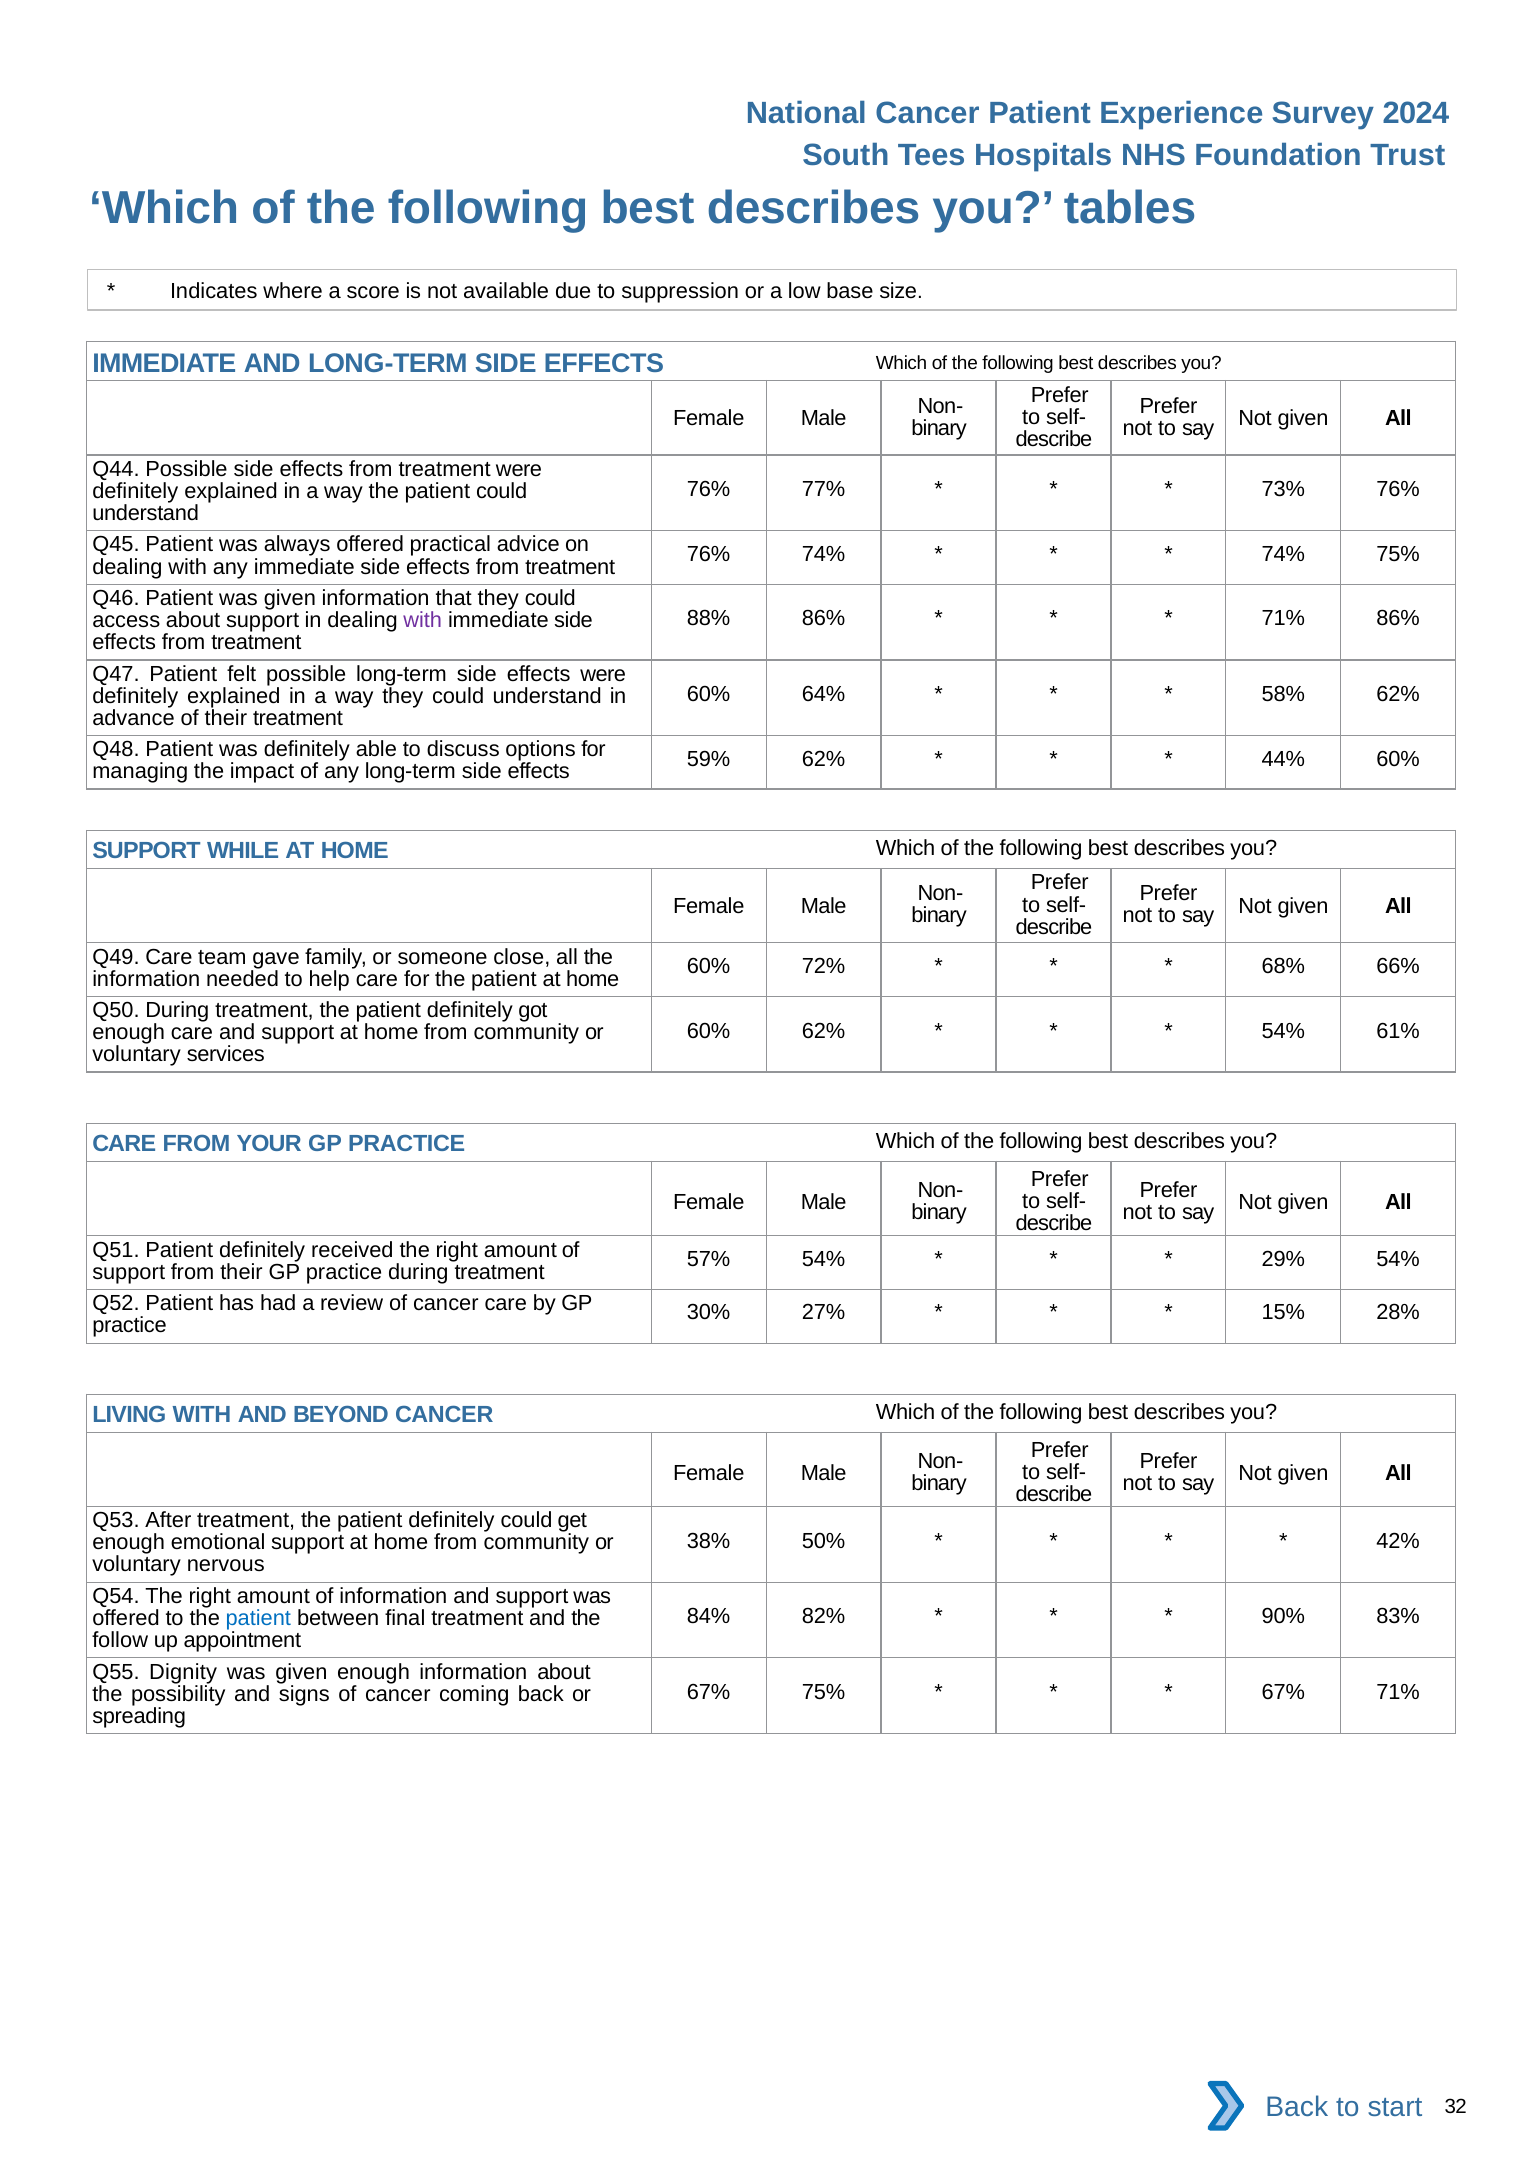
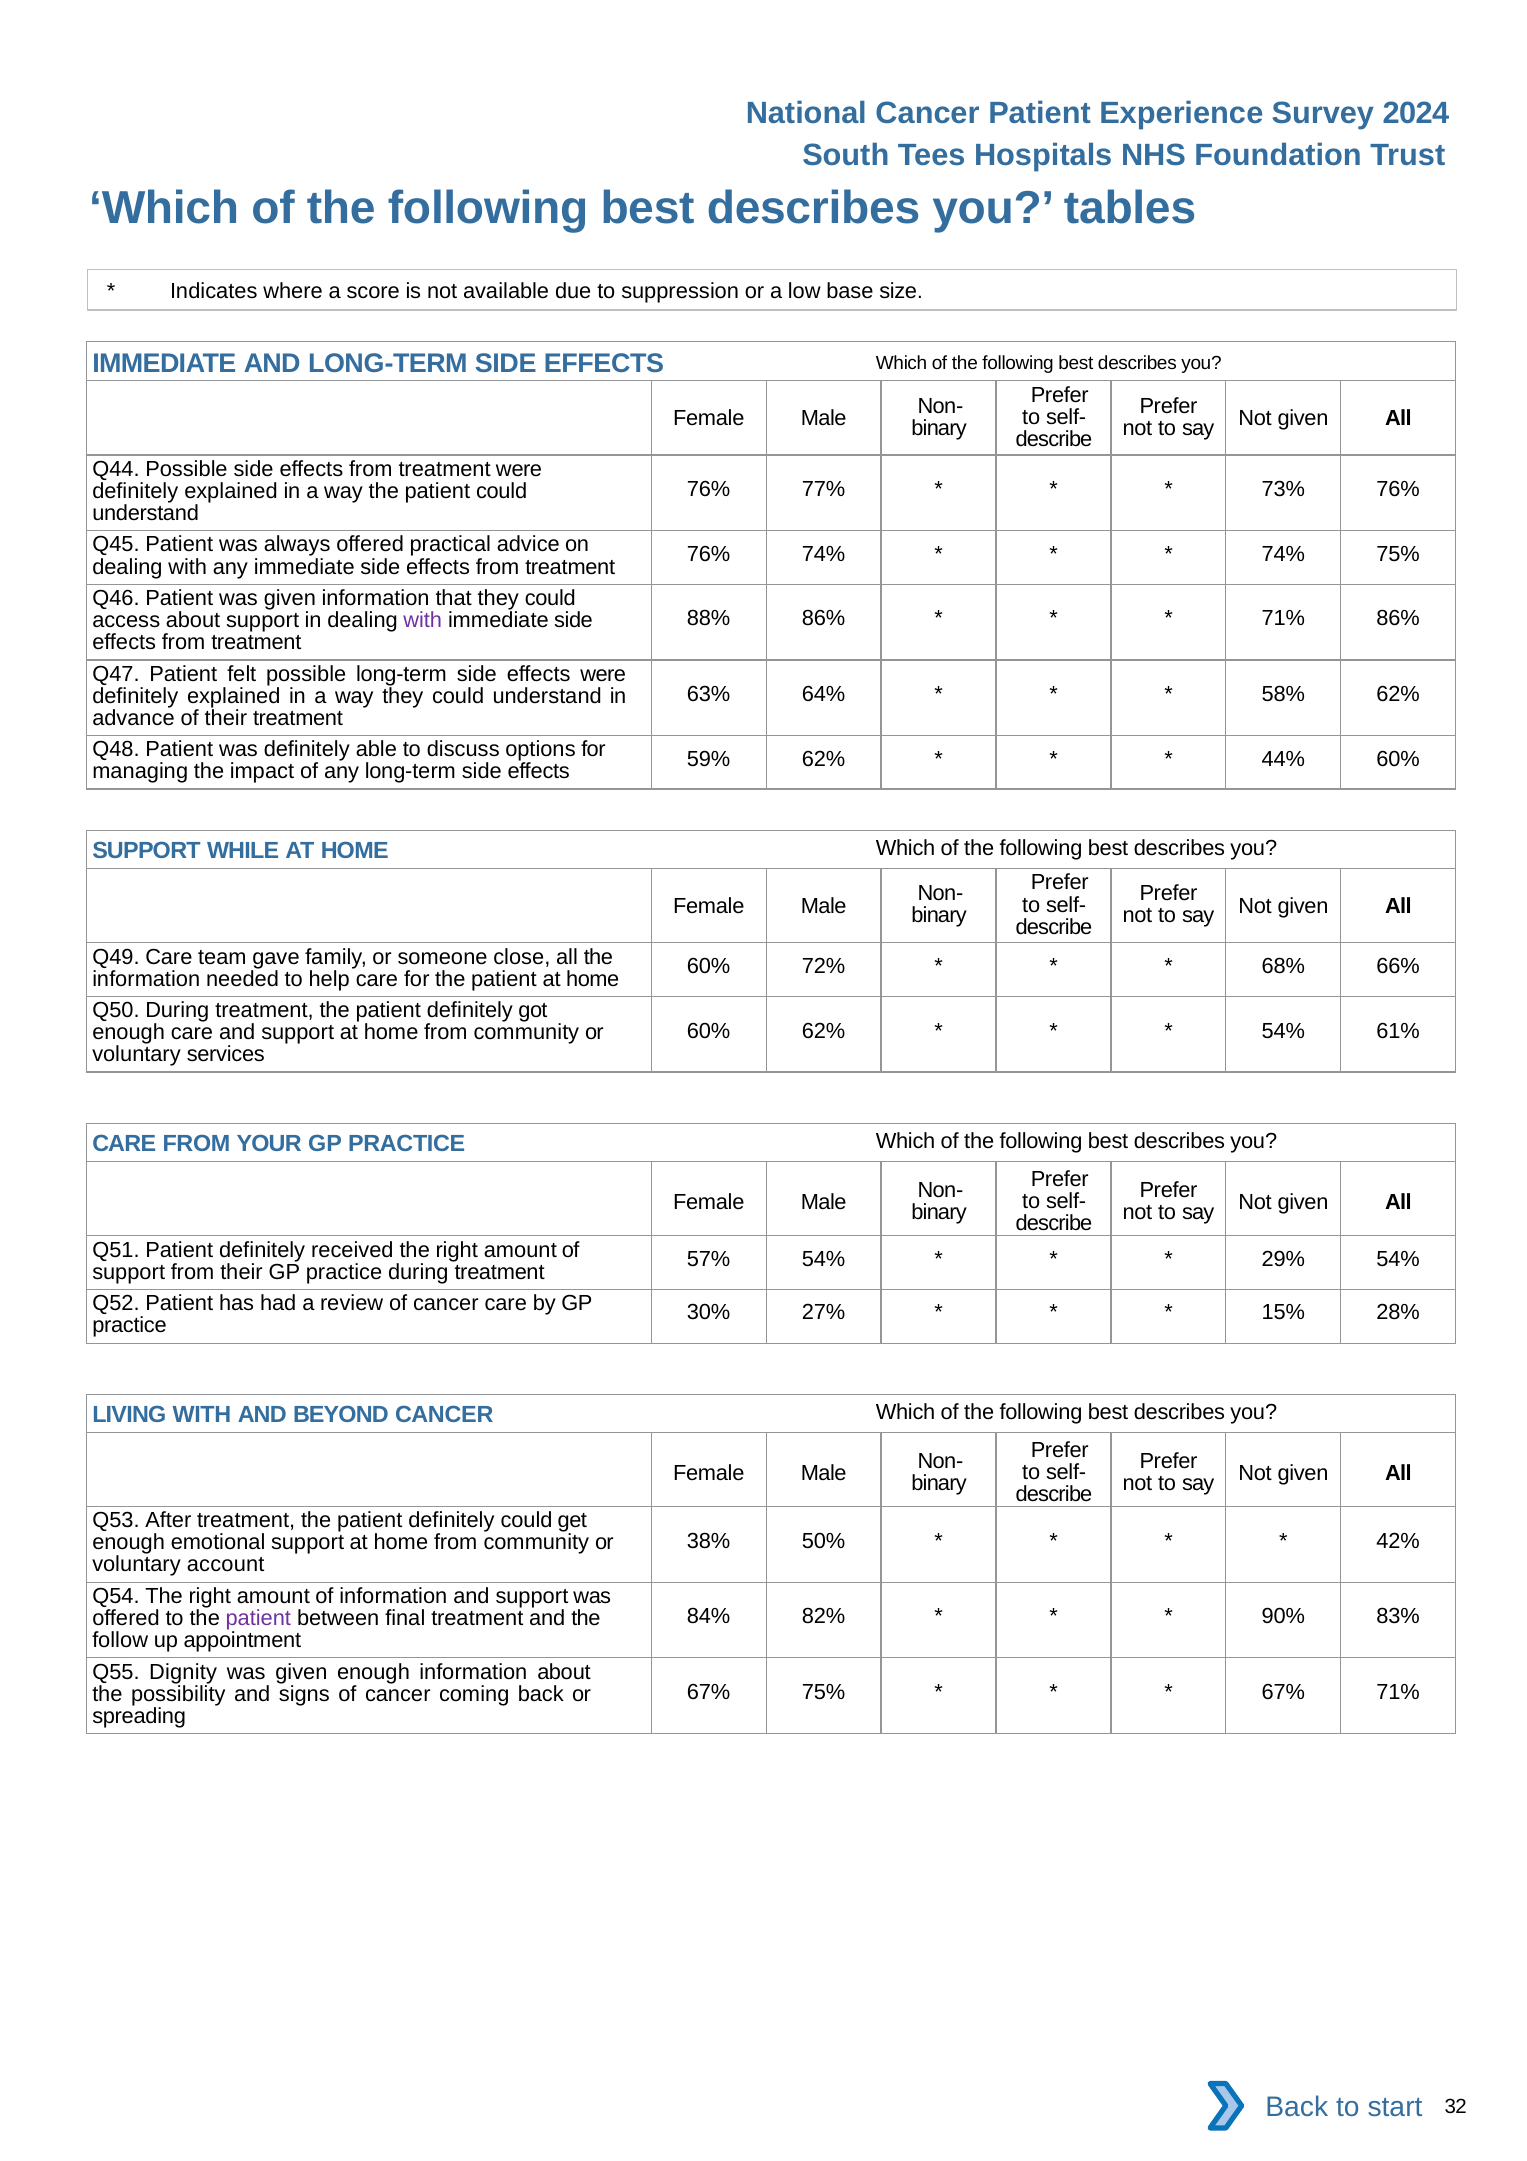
60% at (709, 694): 60% -> 63%
nervous: nervous -> account
patient at (258, 1618) colour: blue -> purple
